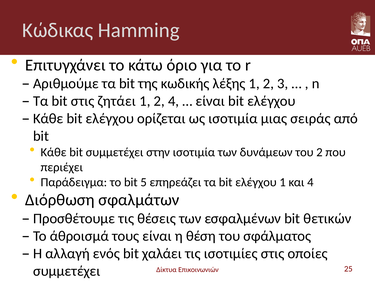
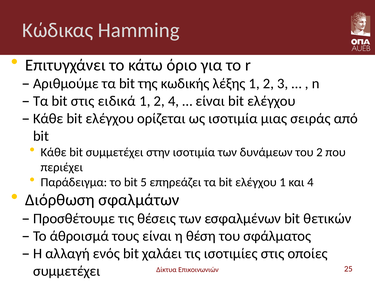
ζητάει: ζητάει -> ειδικά
